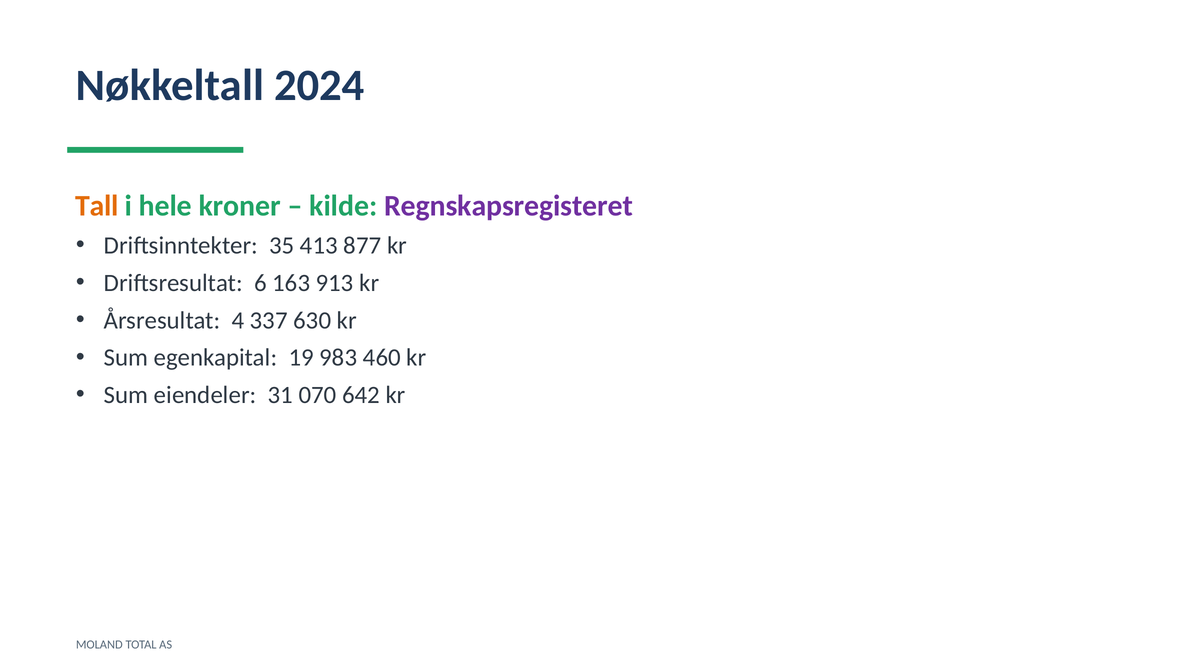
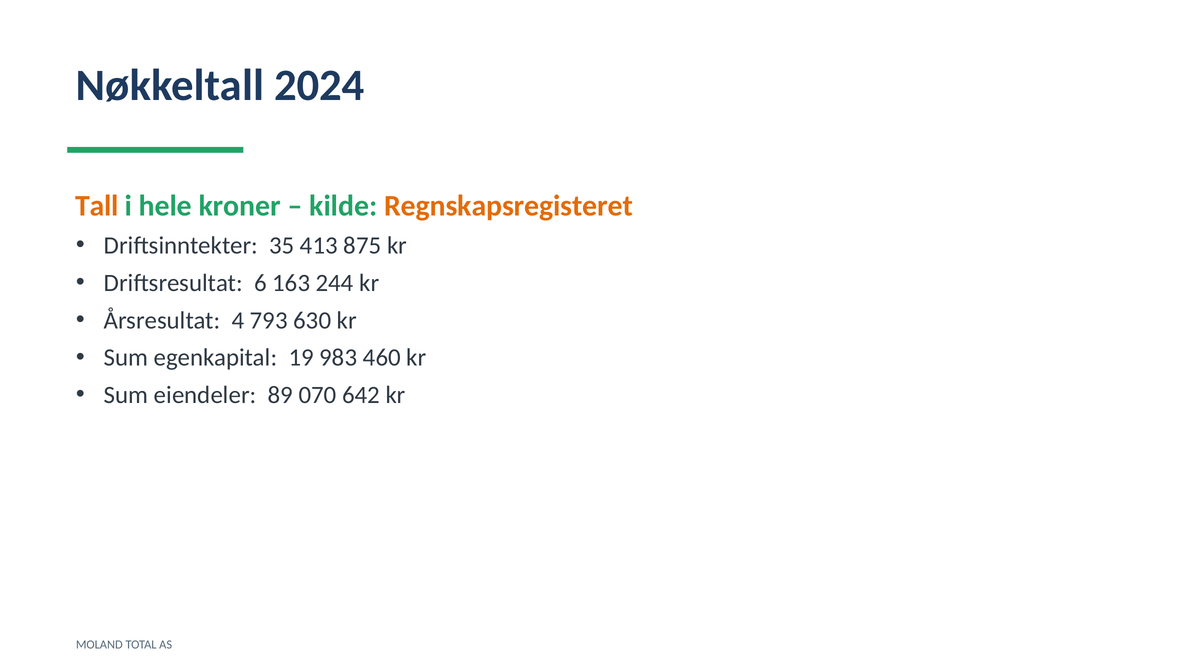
Regnskapsregisteret colour: purple -> orange
877: 877 -> 875
913: 913 -> 244
337: 337 -> 793
31: 31 -> 89
